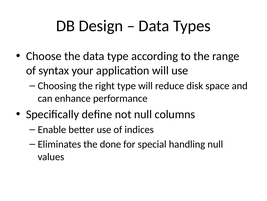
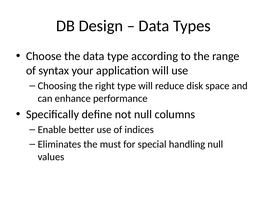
done: done -> must
